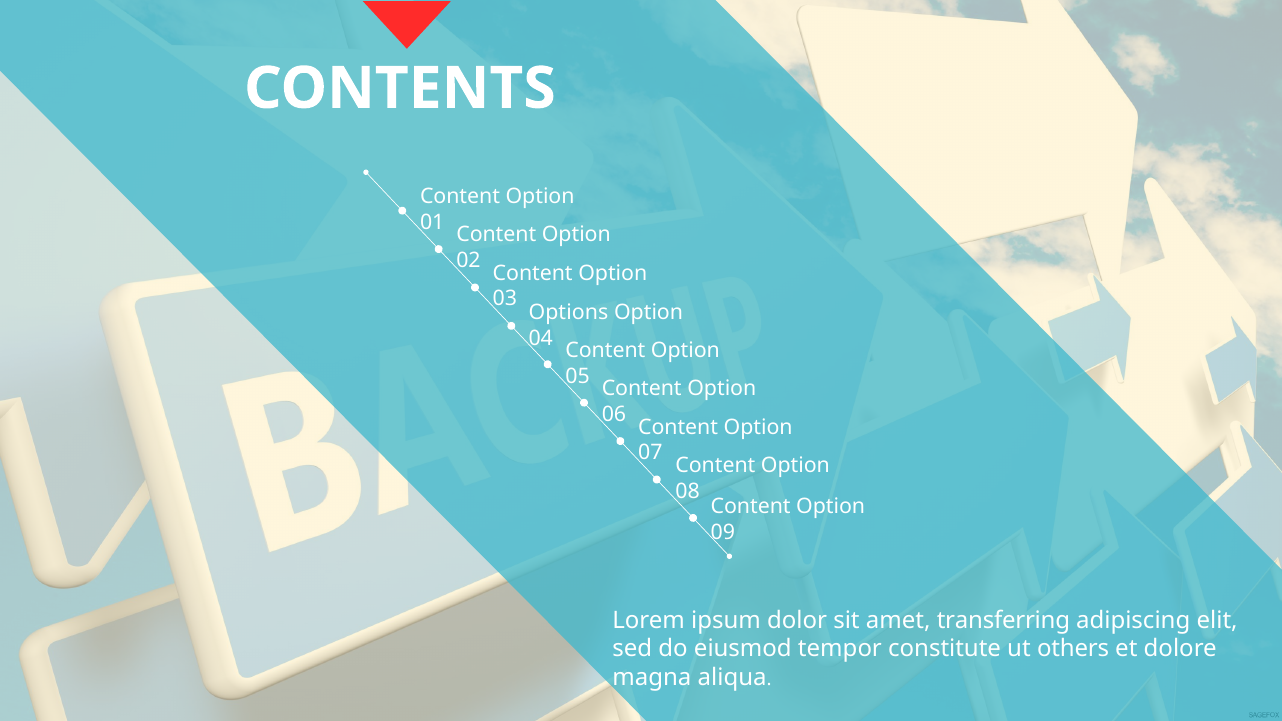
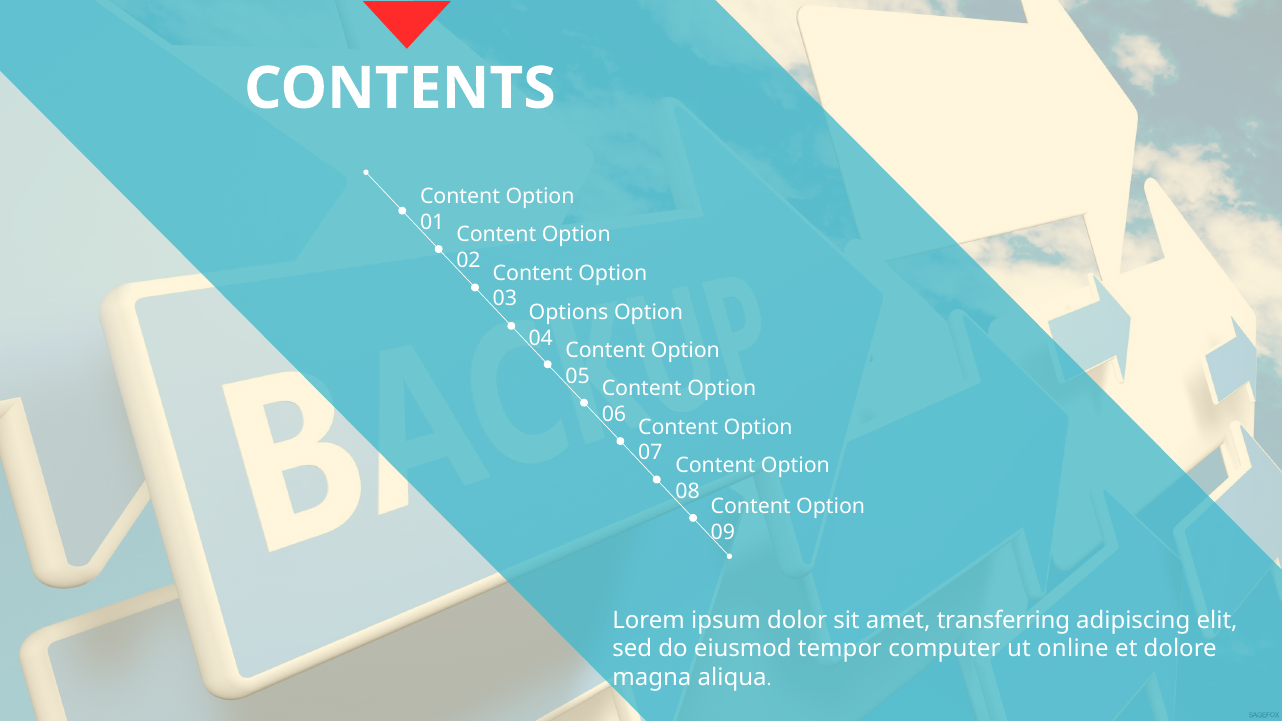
constitute: constitute -> computer
others: others -> online
